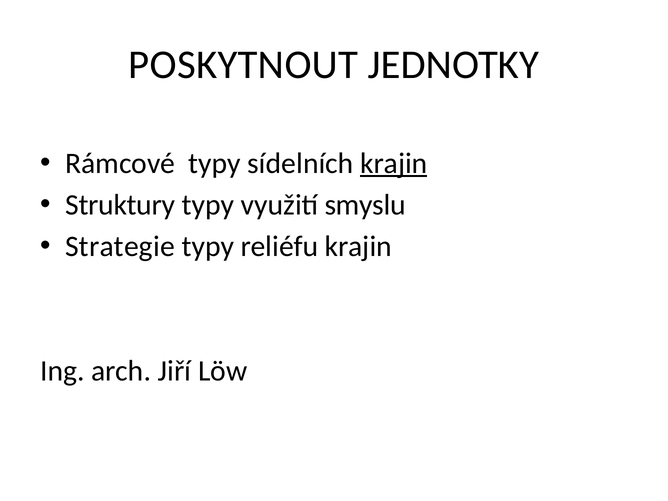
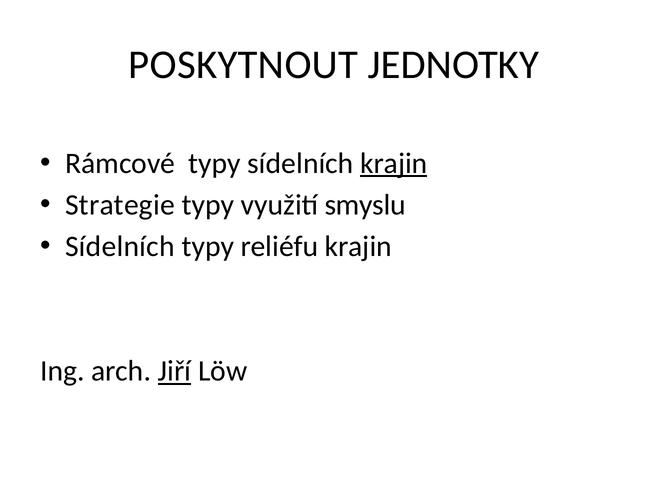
Struktury: Struktury -> Strategie
Strategie at (120, 246): Strategie -> Sídelních
Jiří underline: none -> present
